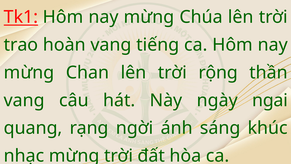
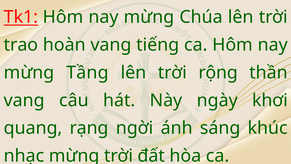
Chan: Chan -> Tầng
ngai: ngai -> khơi
